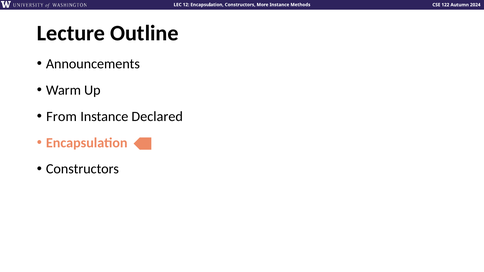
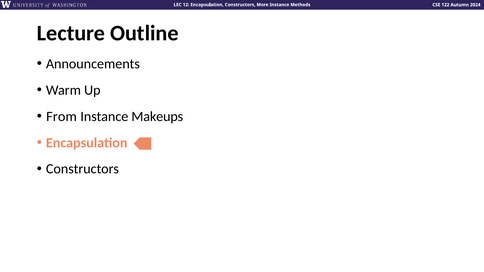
Declared: Declared -> Makeups
